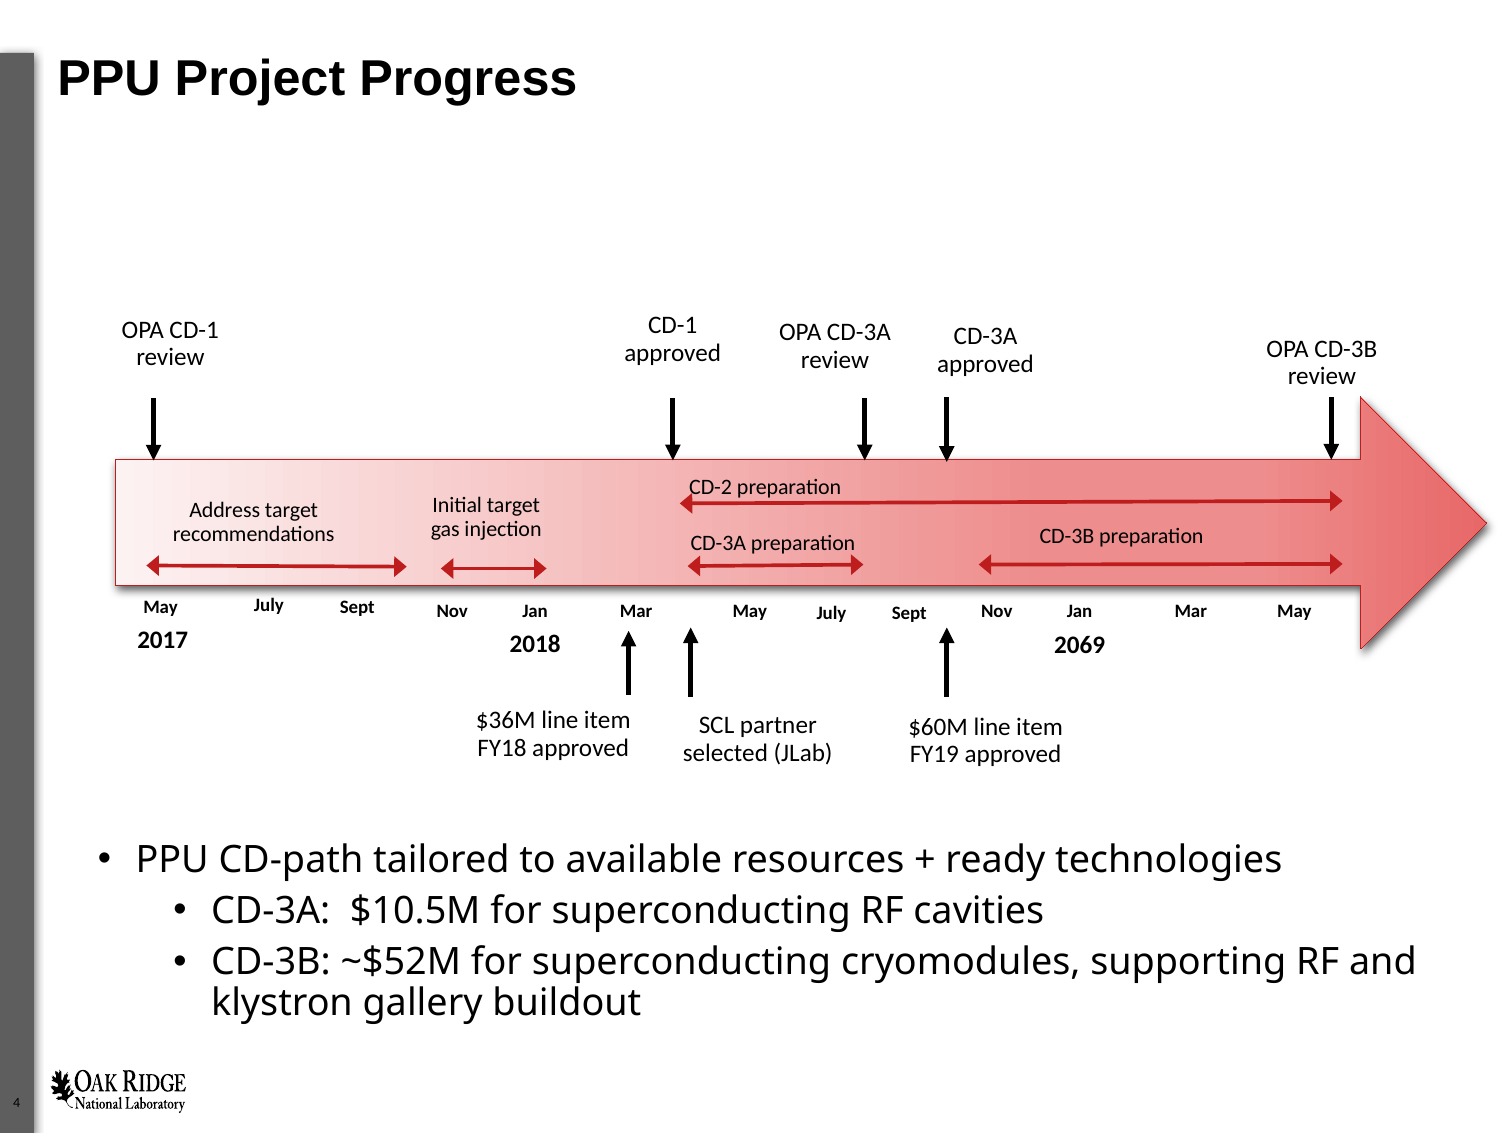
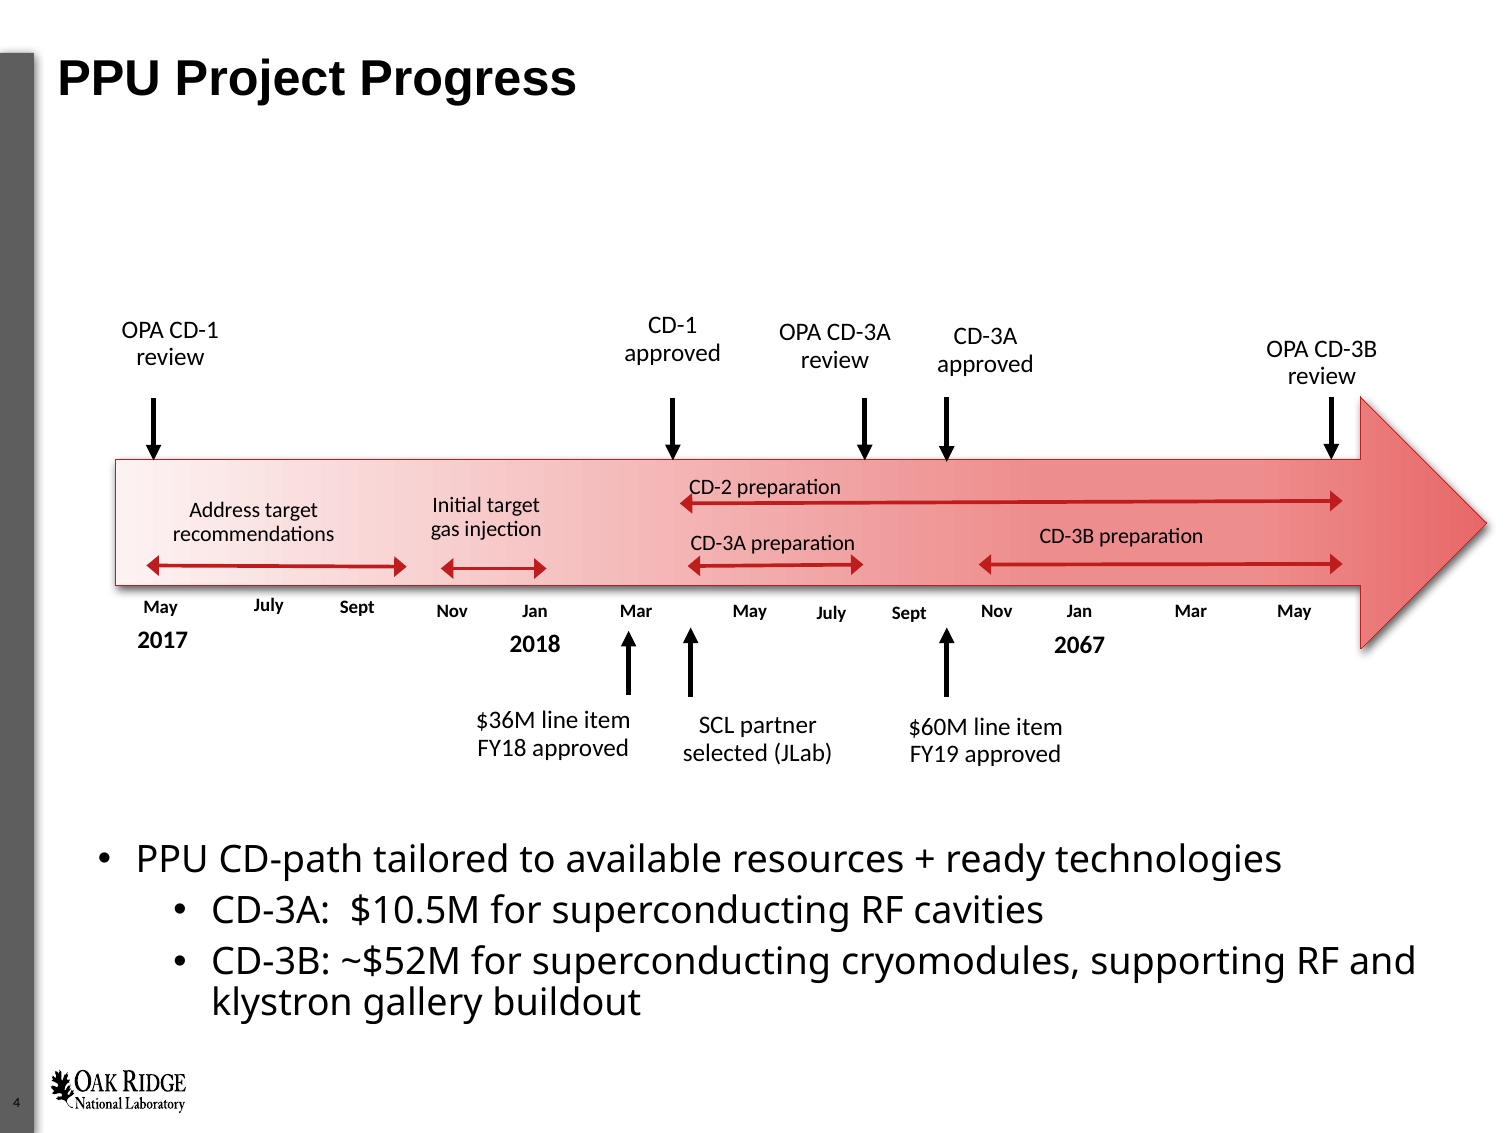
2069: 2069 -> 2067
